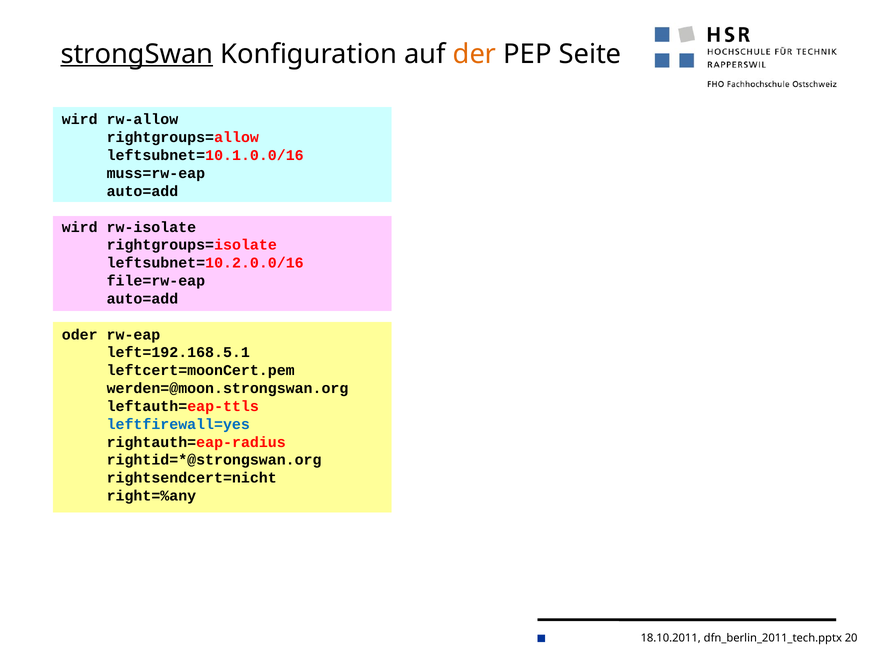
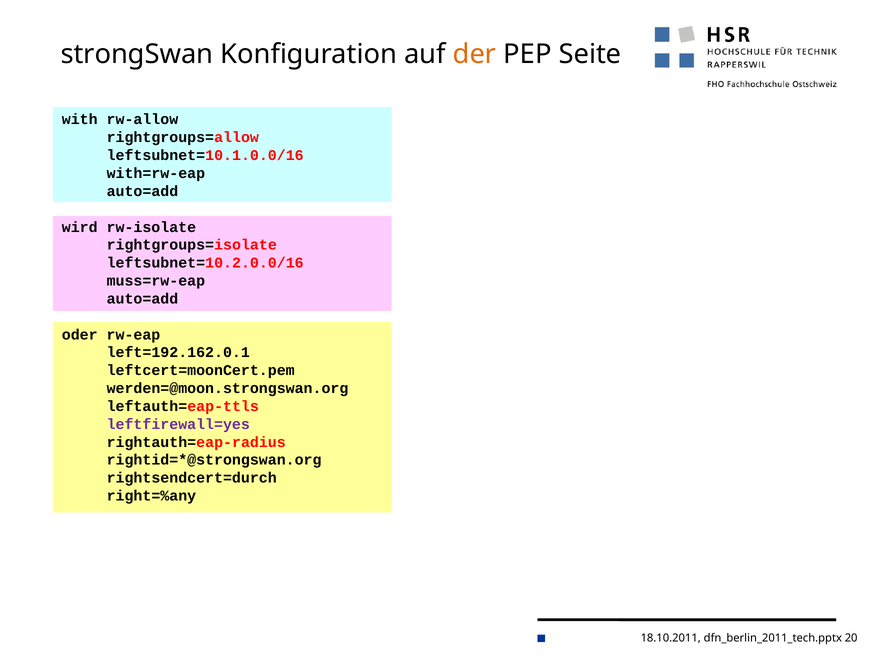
strongSwan underline: present -> none
wird at (80, 120): wird -> with
muss=rw-eap: muss=rw-eap -> with=rw-eap
file=rw-eap: file=rw-eap -> muss=rw-eap
left=192.168.5.1: left=192.168.5.1 -> left=192.162.0.1
leftfirewall=yes colour: blue -> purple
rightsendcert=nicht: rightsendcert=nicht -> rightsendcert=durch
